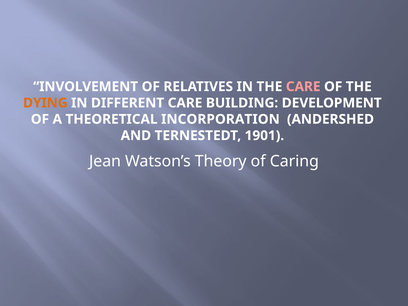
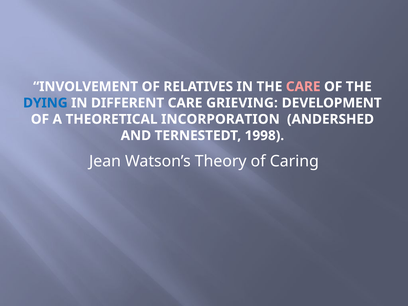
DYING colour: orange -> blue
BUILDING: BUILDING -> GRIEVING
1901: 1901 -> 1998
